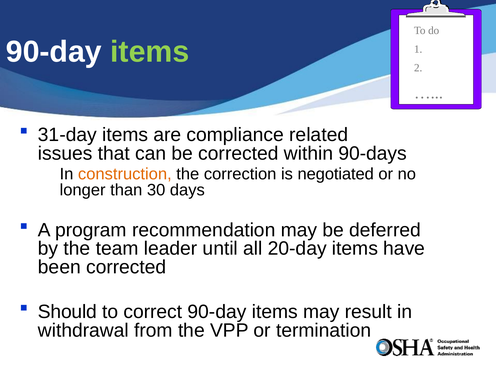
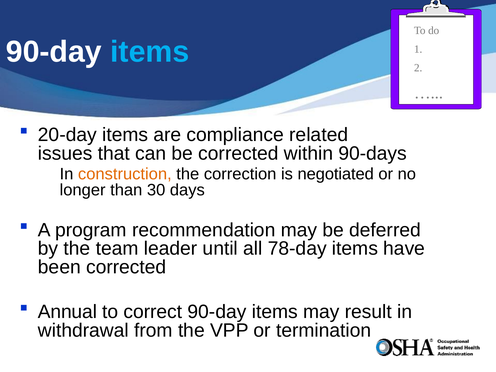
items at (150, 52) colour: light green -> light blue
31-day: 31-day -> 20-day
20-day: 20-day -> 78-day
Should: Should -> Annual
